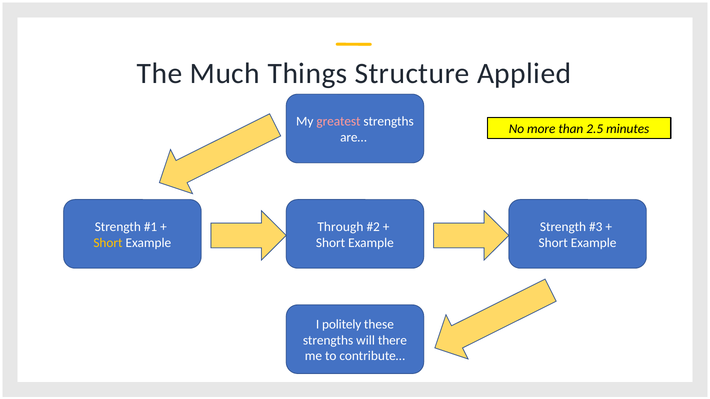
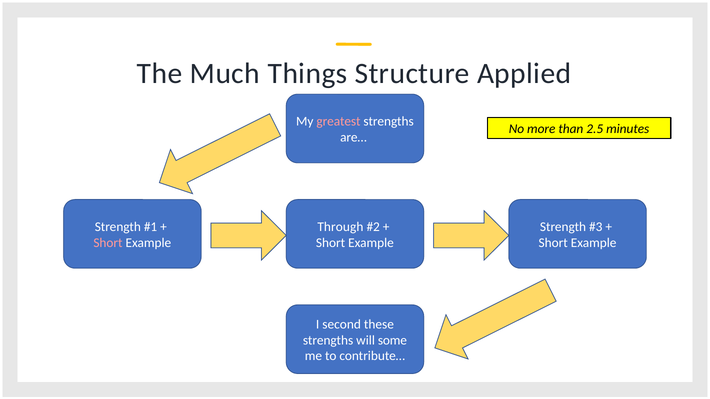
Short at (108, 243) colour: yellow -> pink
politely: politely -> second
there: there -> some
